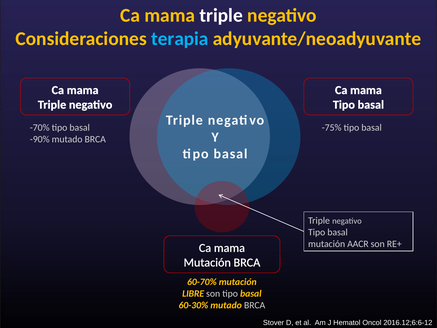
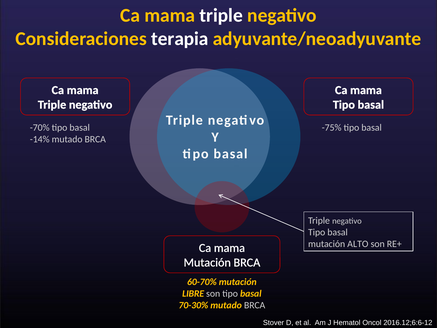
terapia colour: light blue -> white
-90%: -90% -> -14%
AACR: AACR -> ALTO
60-30%: 60-30% -> 70-30%
